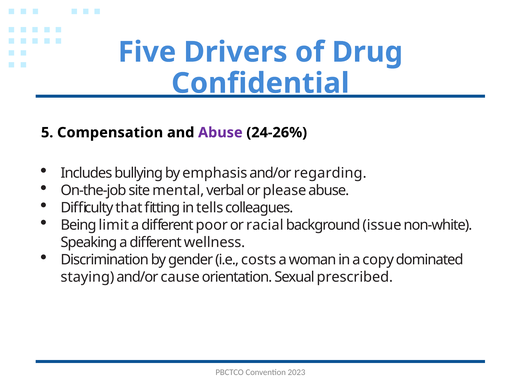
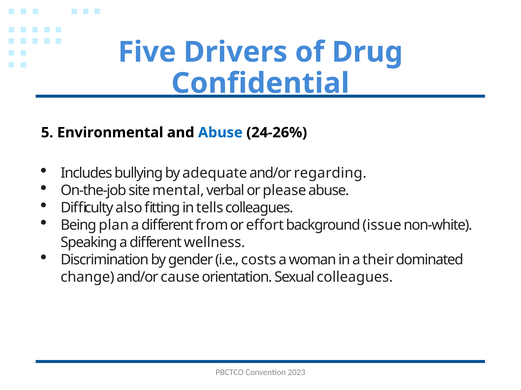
Compensation: Compensation -> Environmental
Abuse at (220, 133) colour: purple -> blue
emphasis: emphasis -> adequate
that: that -> also
limit: limit -> plan
poor: poor -> from
racial: racial -> effort
copy: copy -> their
staying: staying -> change
Sexual prescribed: prescribed -> colleagues
